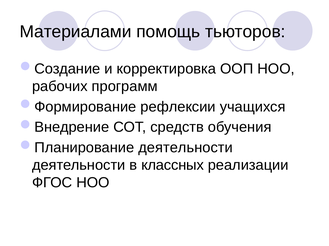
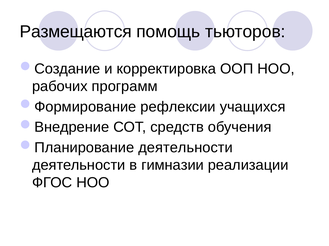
Материалами: Материалами -> Размещаются
классных: классных -> гимназии
